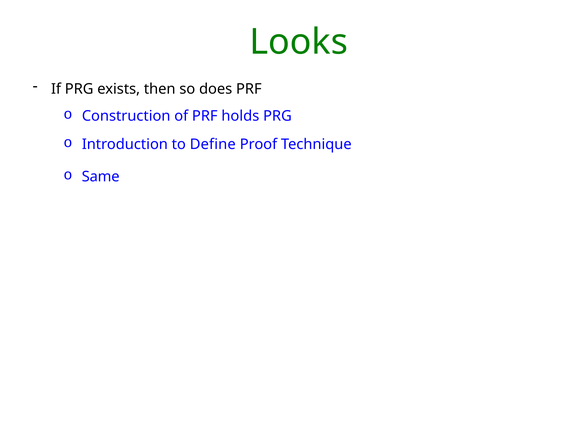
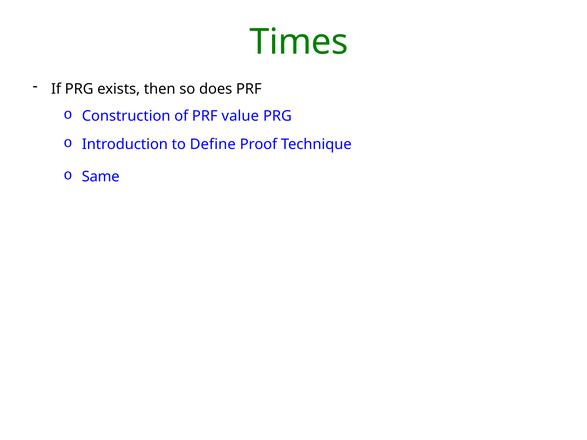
Looks: Looks -> Times
holds: holds -> value
